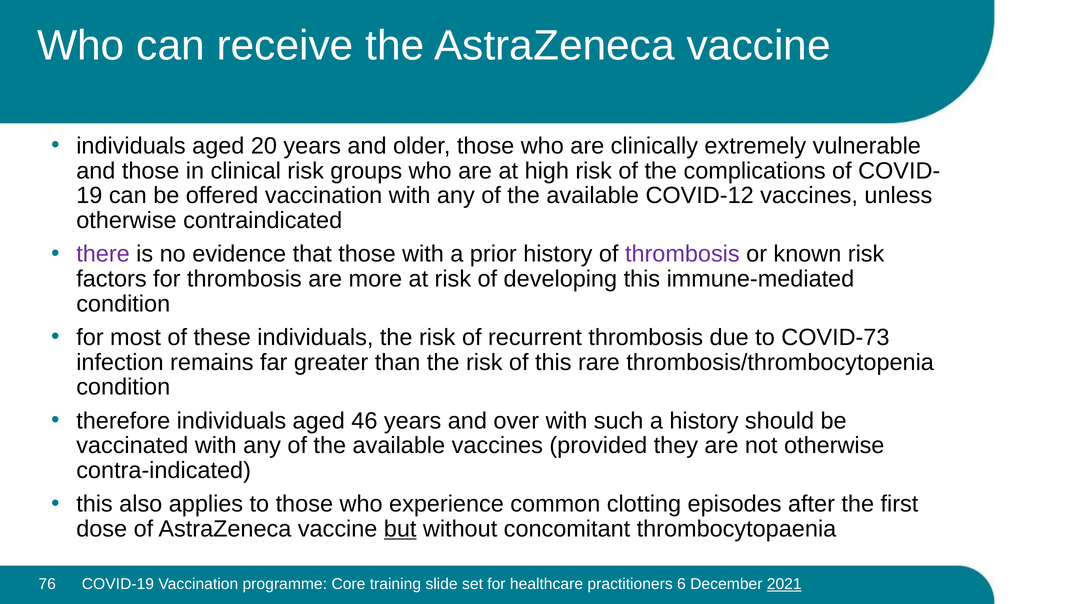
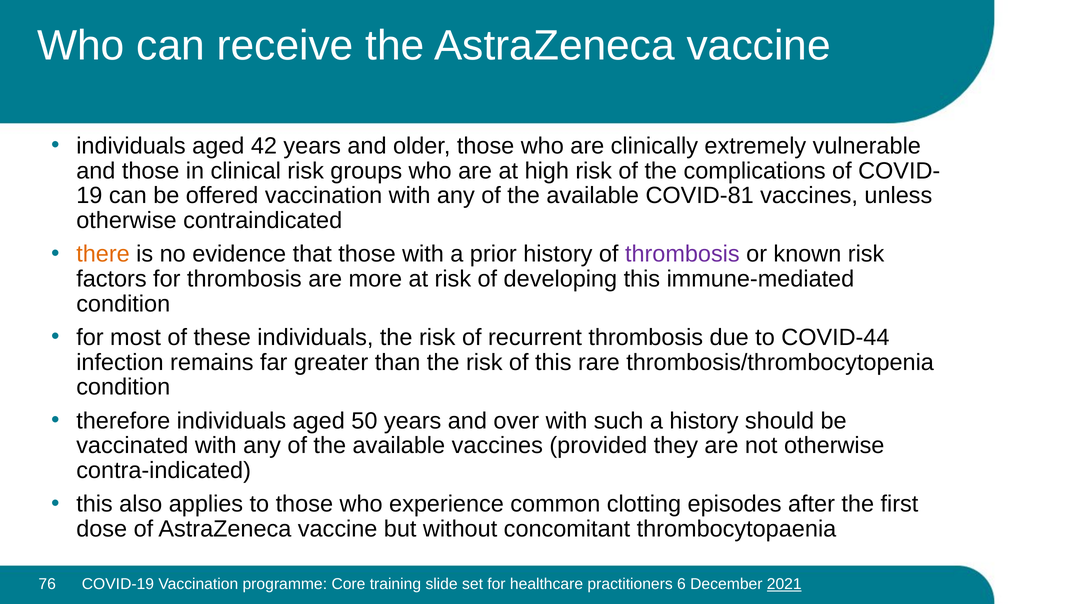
20: 20 -> 42
COVID-12: COVID-12 -> COVID-81
there colour: purple -> orange
COVID-73: COVID-73 -> COVID-44
46: 46 -> 50
but underline: present -> none
